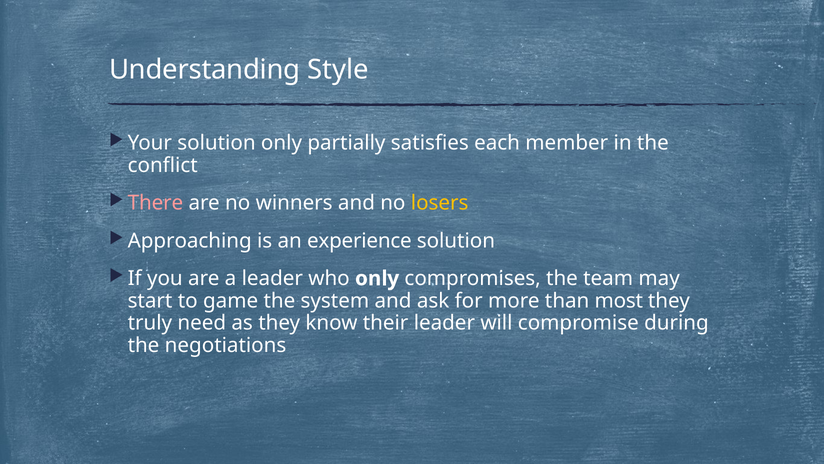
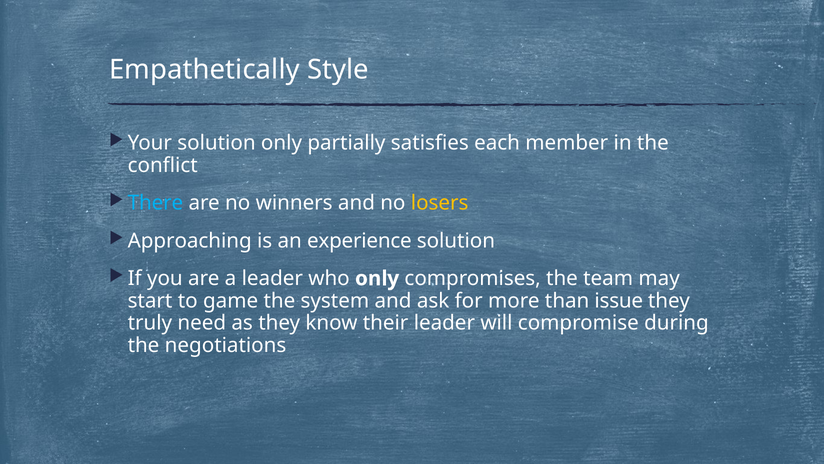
Understanding: Understanding -> Empathetically
There colour: pink -> light blue
most: most -> issue
